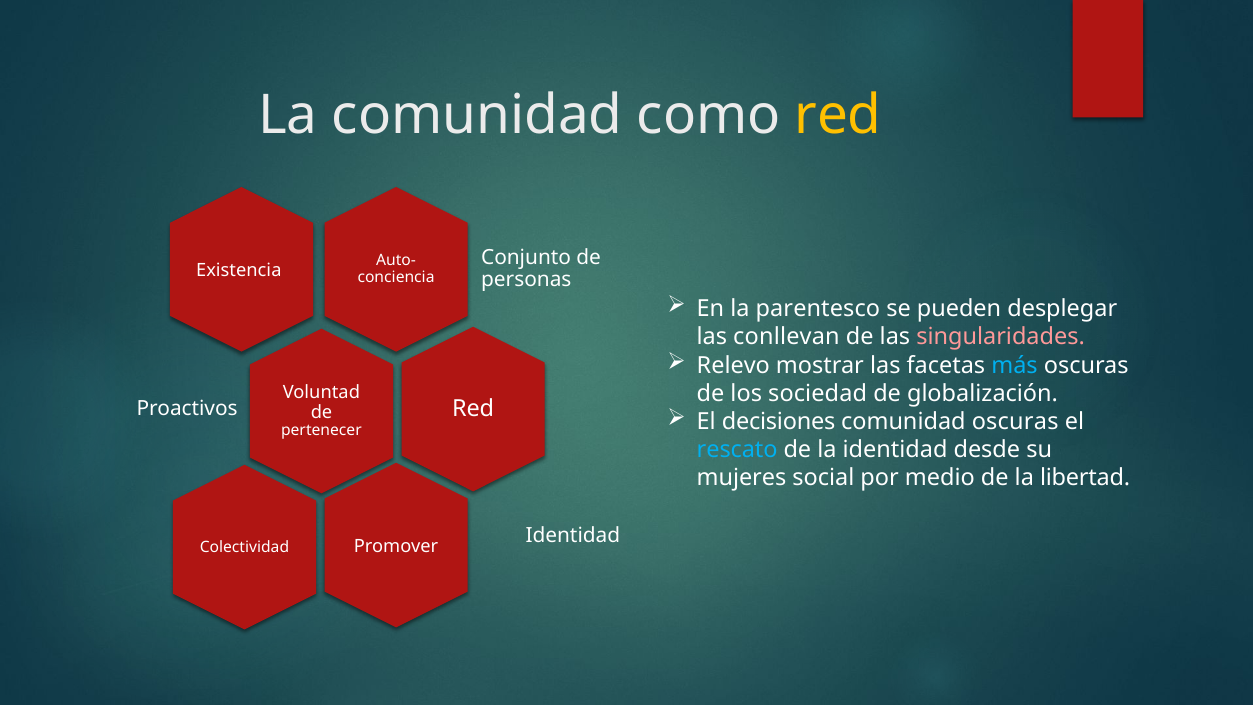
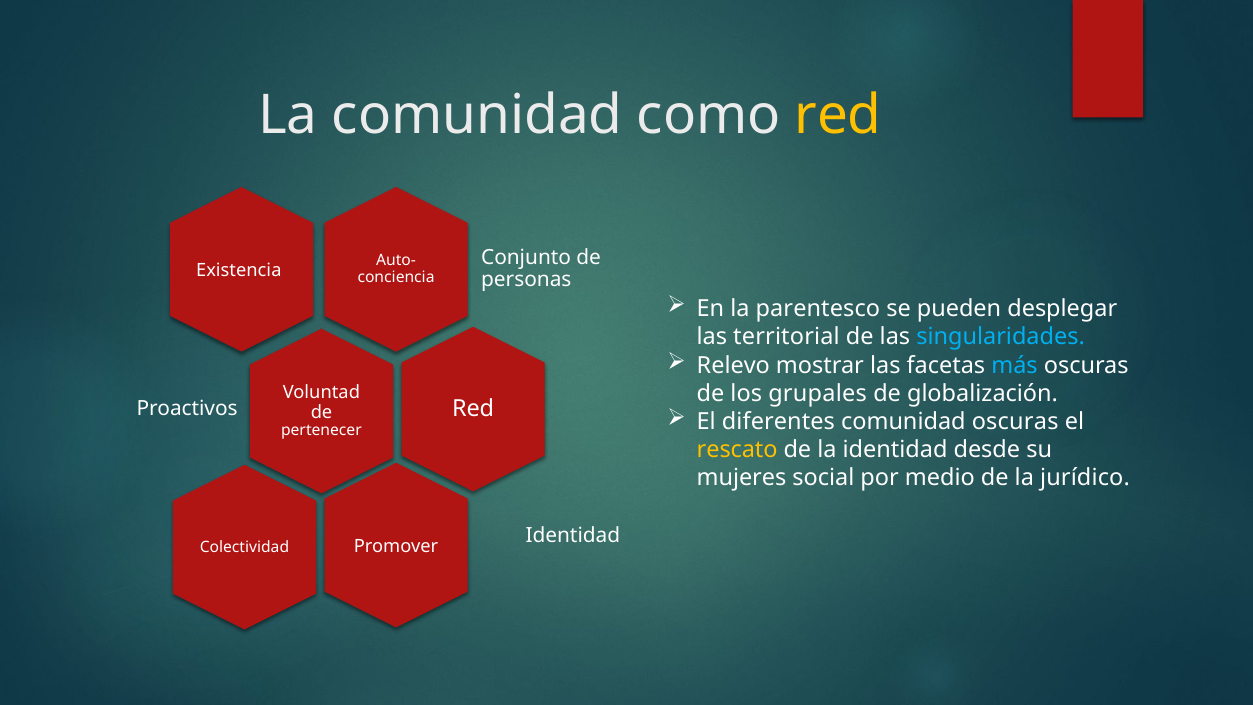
conllevan: conllevan -> territorial
singularidades colour: pink -> light blue
sociedad: sociedad -> grupales
decisiones: decisiones -> diferentes
rescato colour: light blue -> yellow
libertad: libertad -> jurídico
